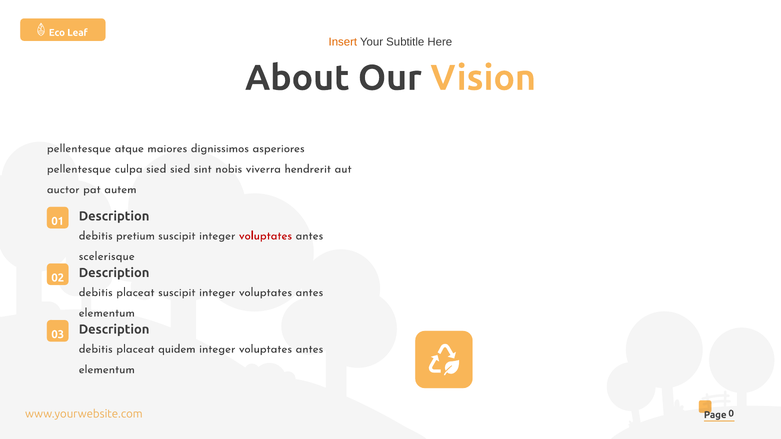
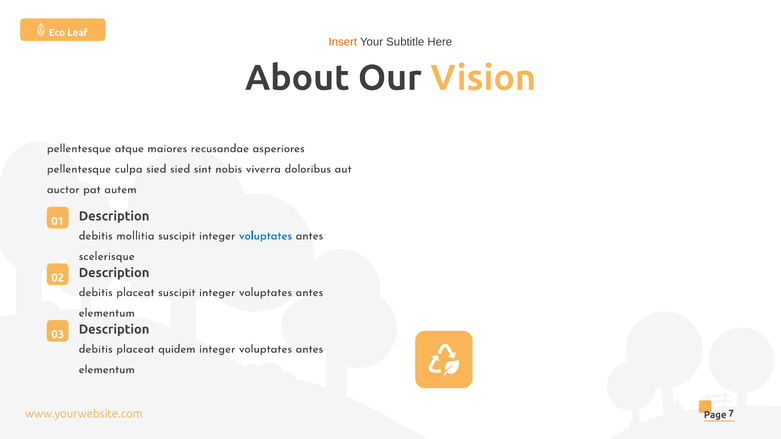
dignissimos: dignissimos -> recusandae
hendrerit: hendrerit -> doloribus
pretium: pretium -> mollitia
voluptates at (265, 236) colour: red -> blue
0: 0 -> 7
